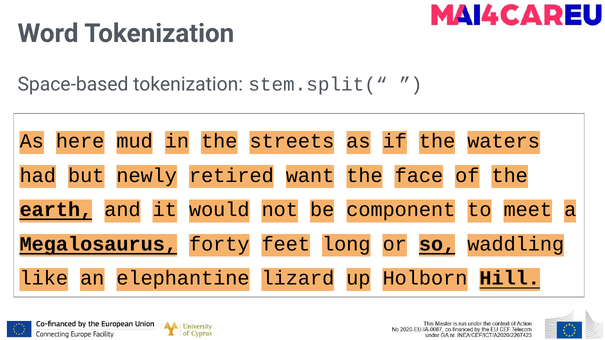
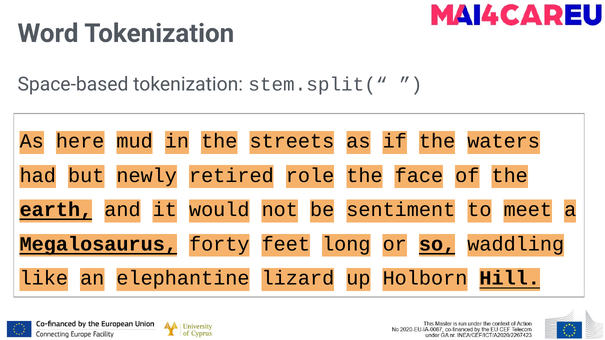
want: want -> role
component: component -> sentiment
